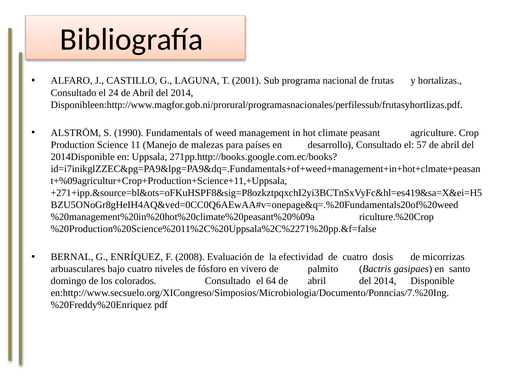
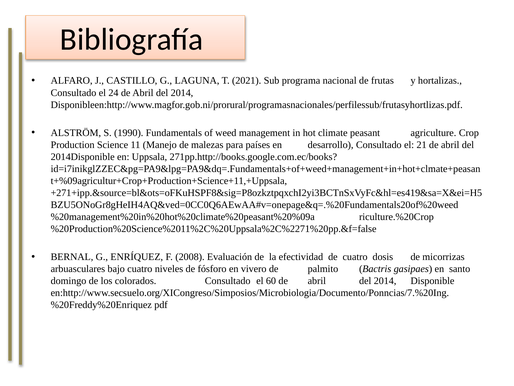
2001: 2001 -> 2021
57: 57 -> 21
64: 64 -> 60
